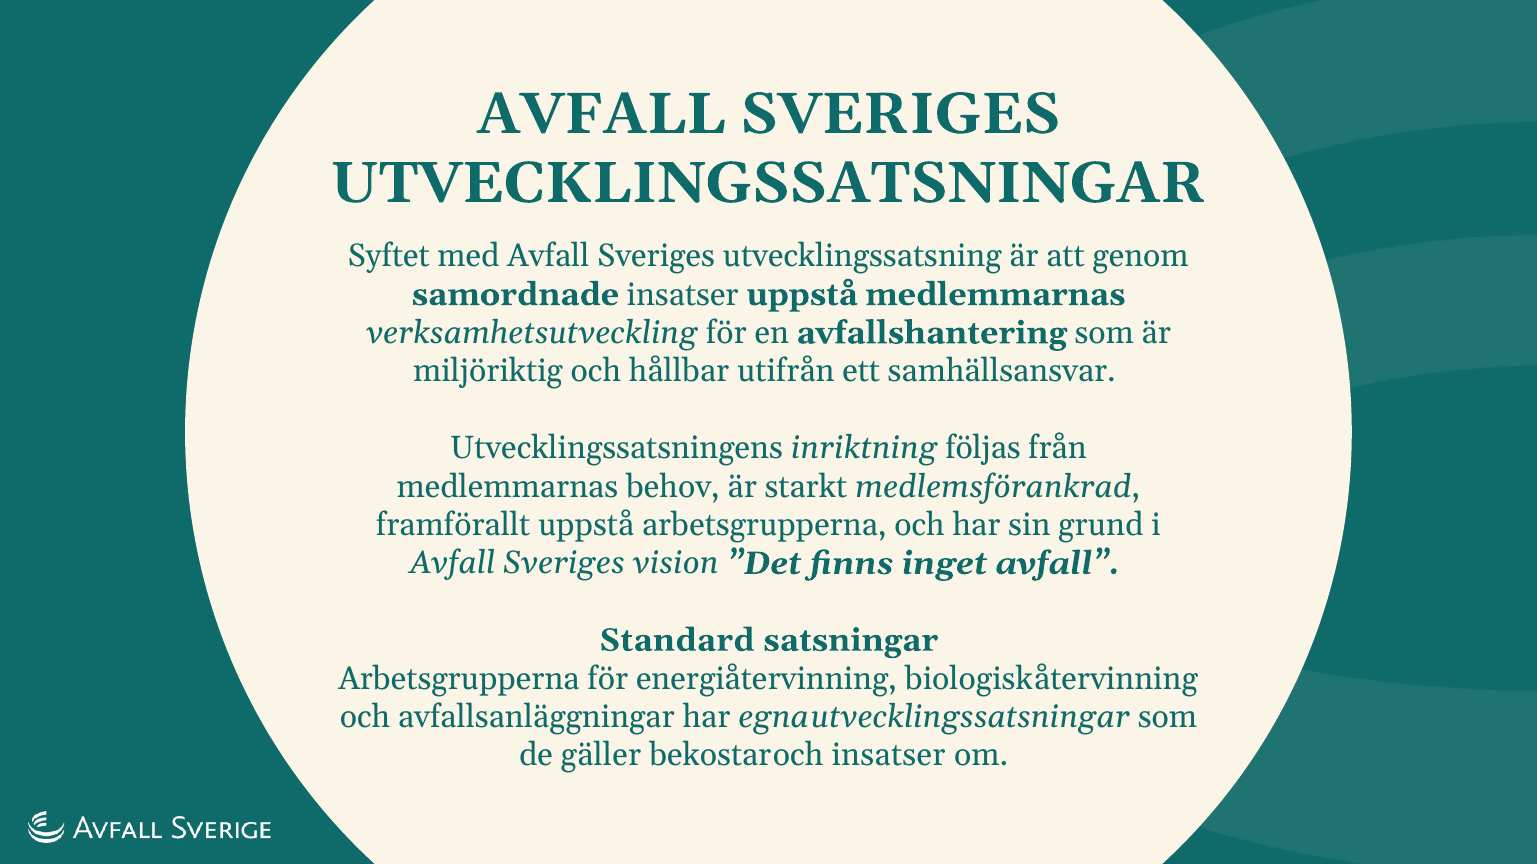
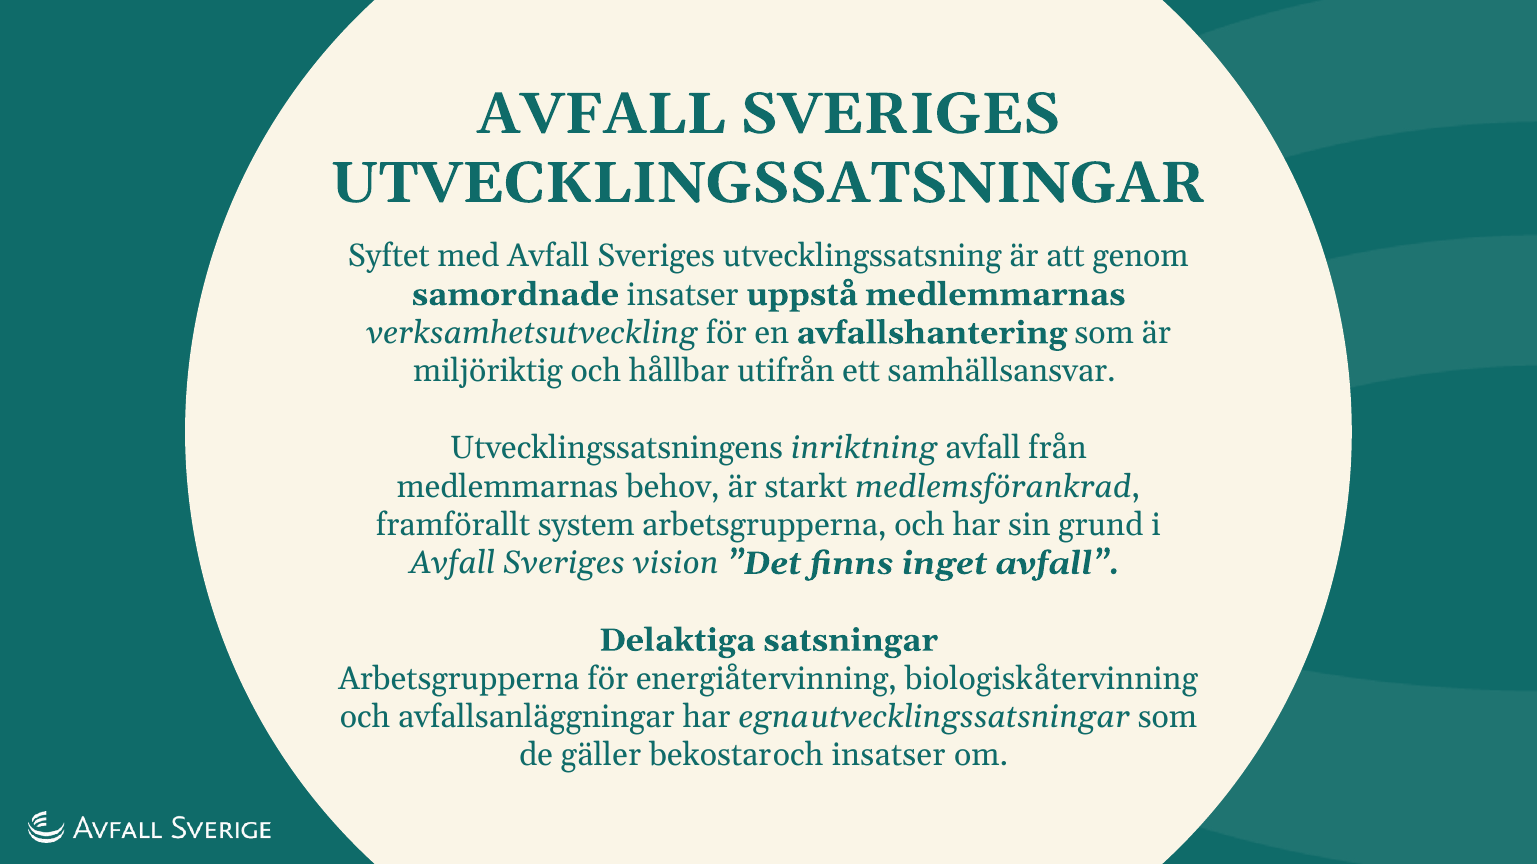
inriktning följas: följas -> avfall
framförallt uppstå: uppstå -> system
Standard: Standard -> Delaktiga
